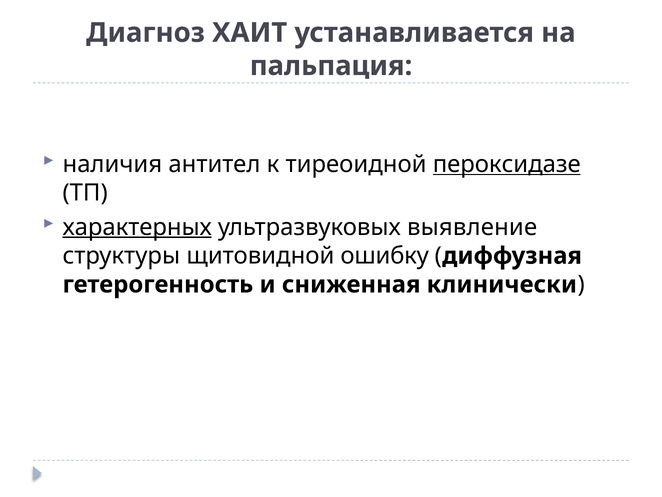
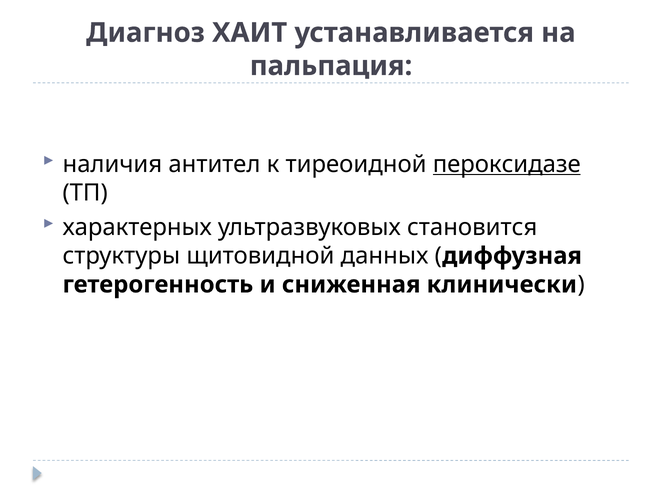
характерных underline: present -> none
выявление: выявление -> становится
ошибку: ошибку -> данных
